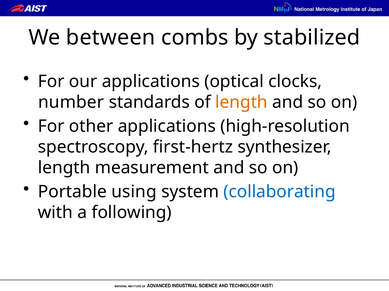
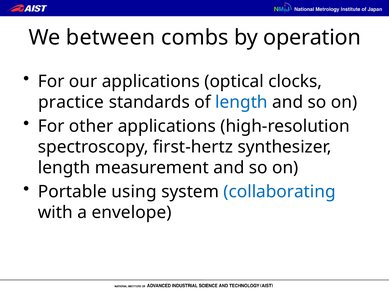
stabilized: stabilized -> operation
number: number -> practice
length at (241, 102) colour: orange -> blue
following: following -> envelope
